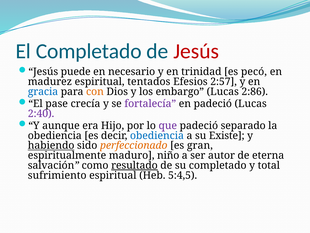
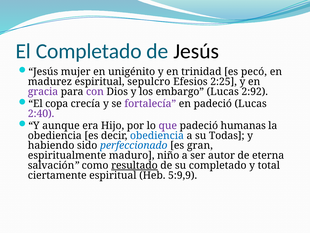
Jesús at (196, 51) colour: red -> black
puede: puede -> mujer
necesario: necesario -> unigénito
tentados: tentados -> sepulcro
2:57: 2:57 -> 2:25
gracia colour: blue -> purple
con colour: orange -> purple
2:86: 2:86 -> 2:92
pase: pase -> copa
separado: separado -> humanas
Existe: Existe -> Todas
habiendo underline: present -> none
perfeccionado colour: orange -> blue
sufrimiento: sufrimiento -> ciertamente
5:4,5: 5:4,5 -> 5:9,9
